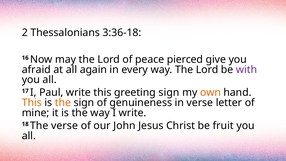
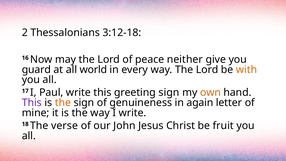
3:36-18: 3:36-18 -> 3:12-18
pierced: pierced -> neither
afraid: afraid -> guard
again: again -> world
with colour: purple -> orange
This at (32, 103) colour: orange -> purple
in verse: verse -> again
